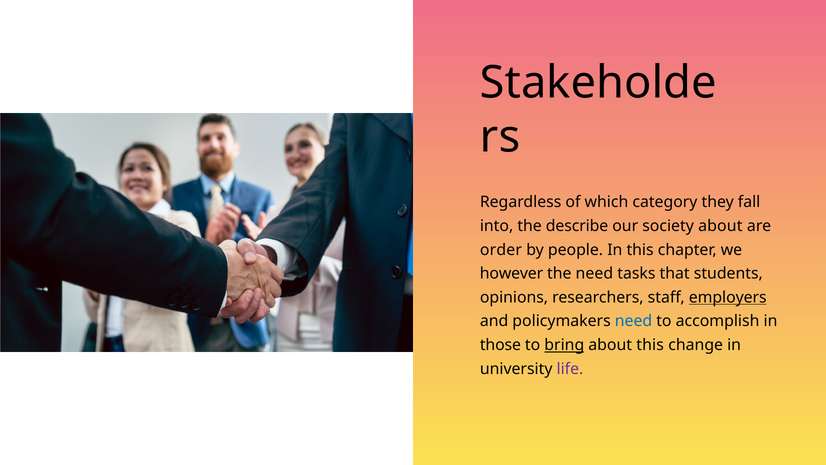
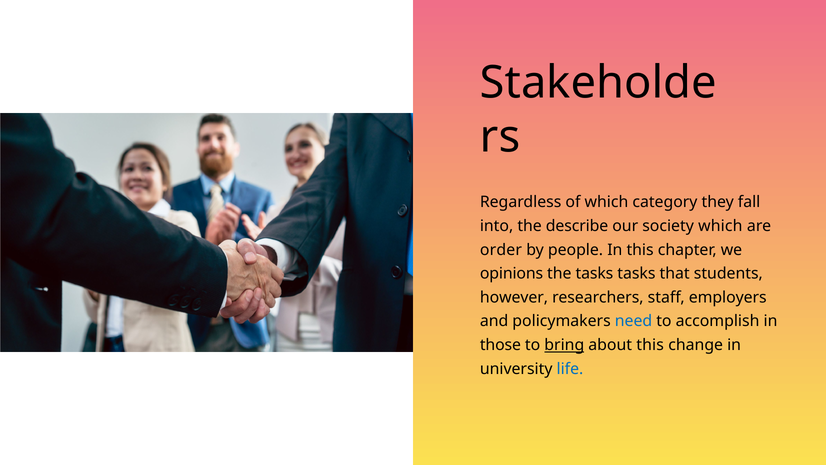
society about: about -> which
however: however -> opinions
the need: need -> tasks
opinions: opinions -> however
employers underline: present -> none
life colour: purple -> blue
